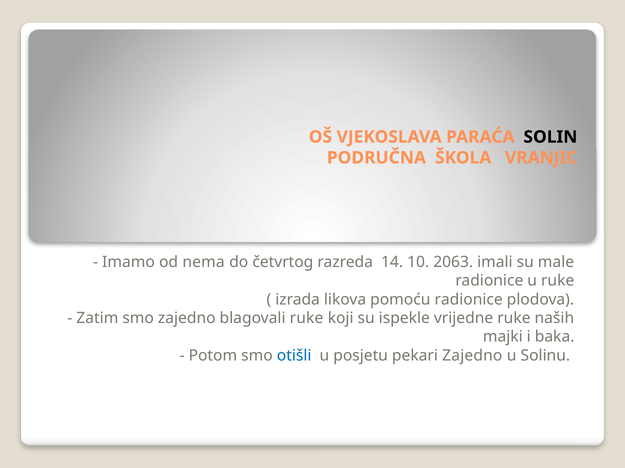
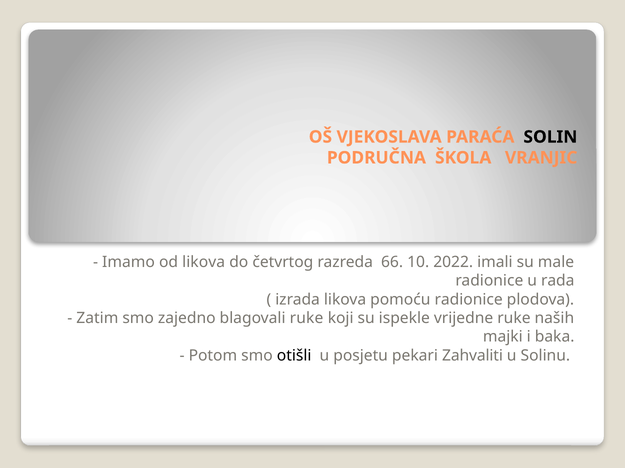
od nema: nema -> likova
14: 14 -> 66
2063: 2063 -> 2022
u ruke: ruke -> rada
otišli colour: blue -> black
pekari Zajedno: Zajedno -> Zahvaliti
